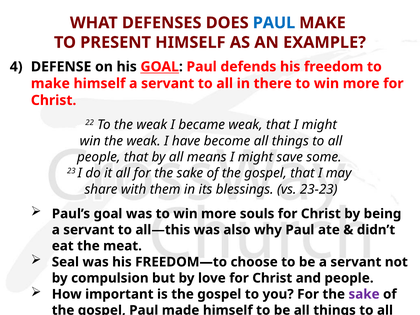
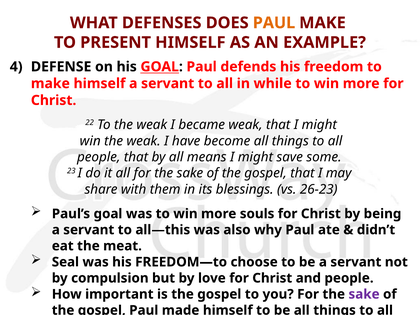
PAUL at (274, 23) colour: blue -> orange
there: there -> while
23-23: 23-23 -> 26-23
